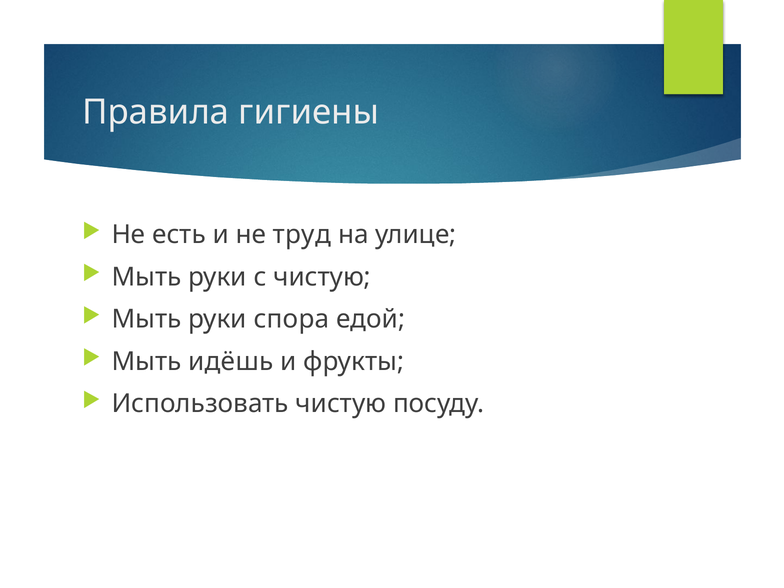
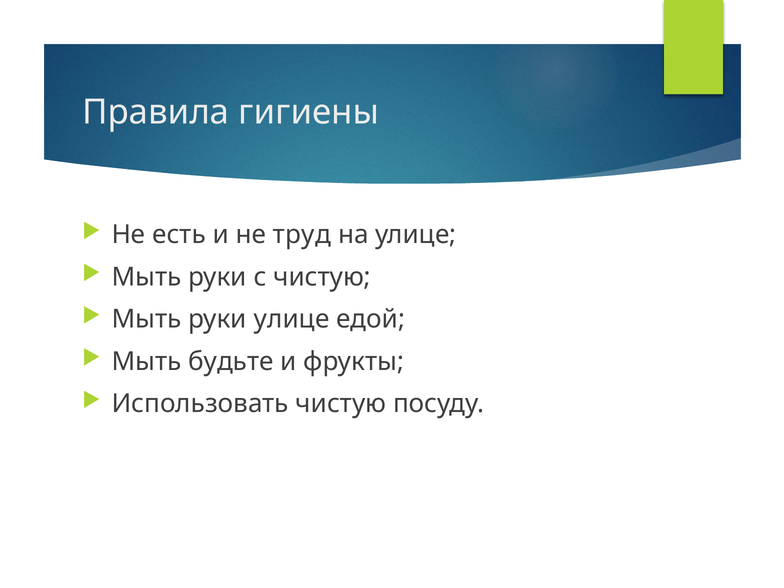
руки спора: спора -> улице
идёшь: идёшь -> будьте
